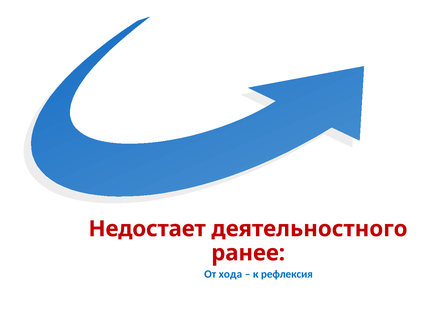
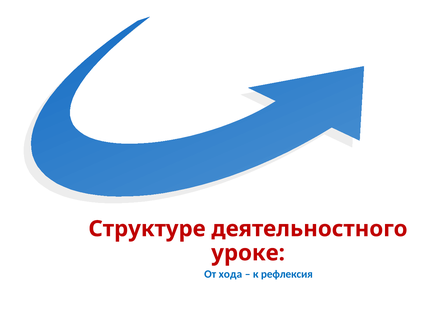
Недостает: Недостает -> Структуре
ранее: ранее -> уроке
